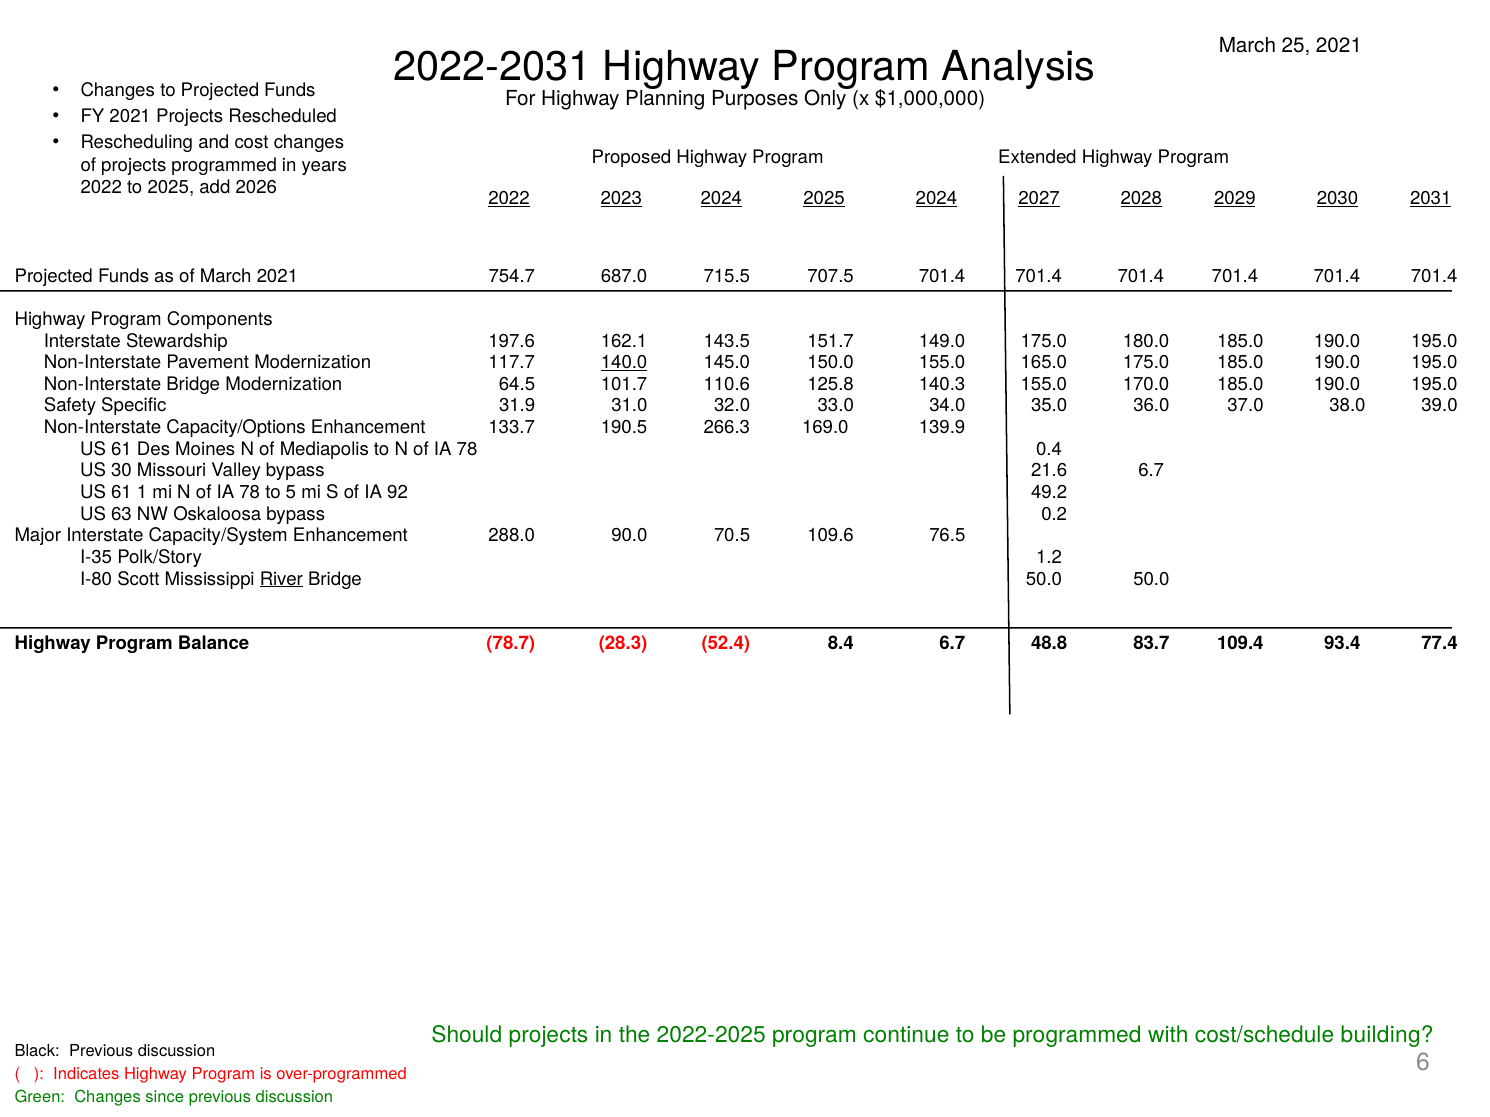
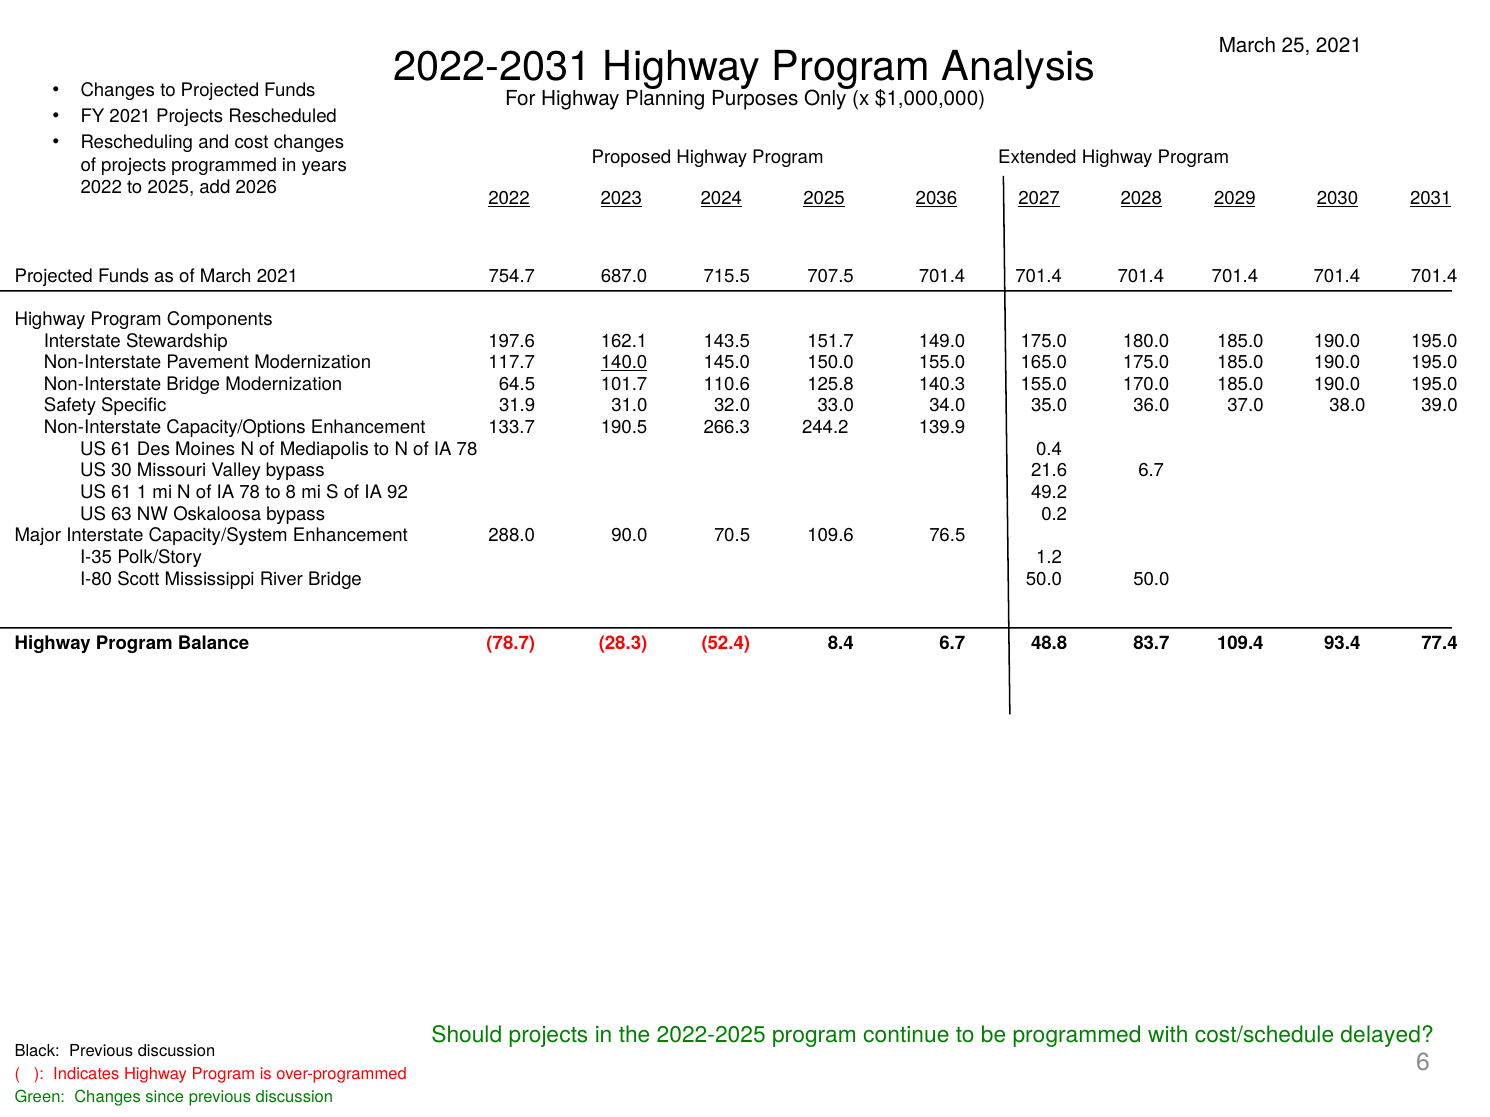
2025 2024: 2024 -> 2036
169.0: 169.0 -> 244.2
5: 5 -> 8
River underline: present -> none
building: building -> delayed
